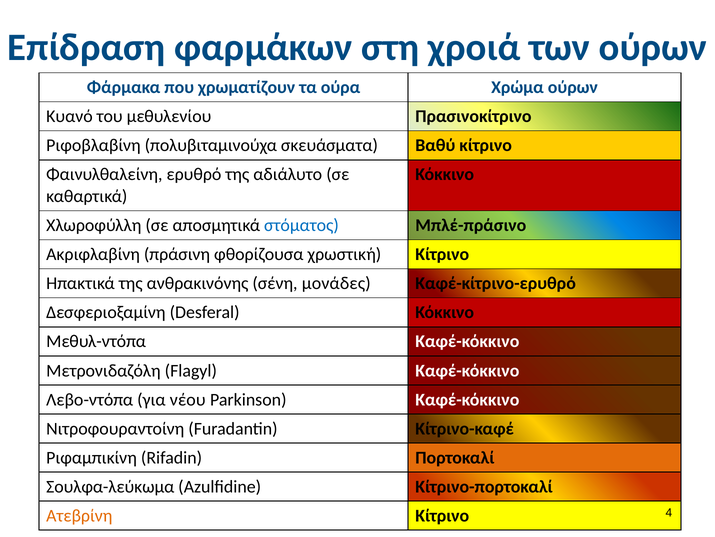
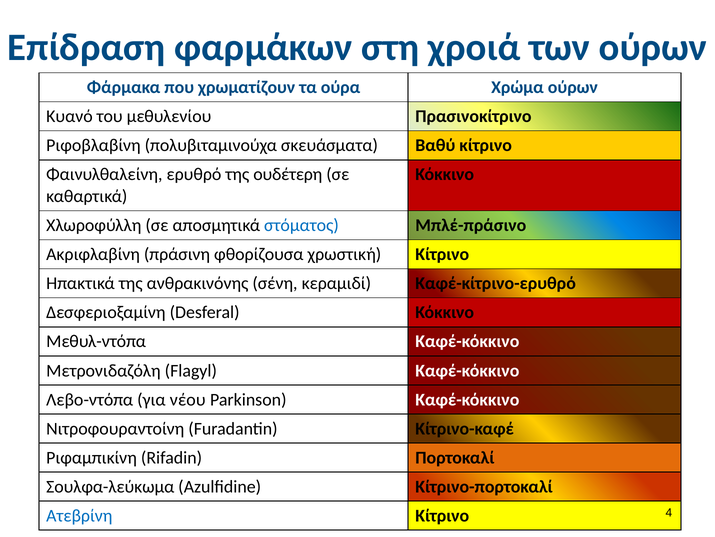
αδιάλυτο: αδιάλυτο -> ουδέτερη
μονάδες: μονάδες -> κεραμιδί
Ατεβρίνη colour: orange -> blue
